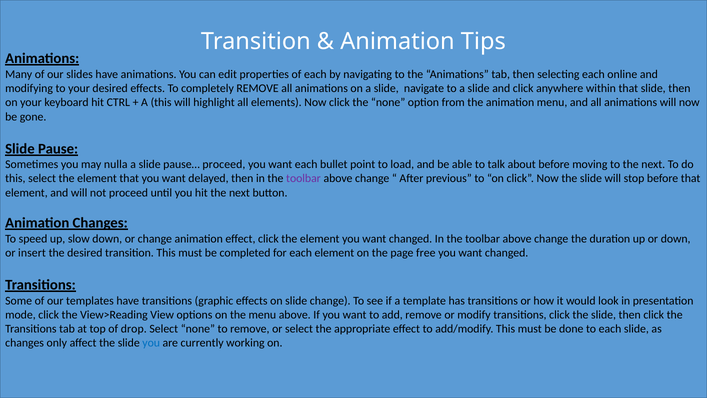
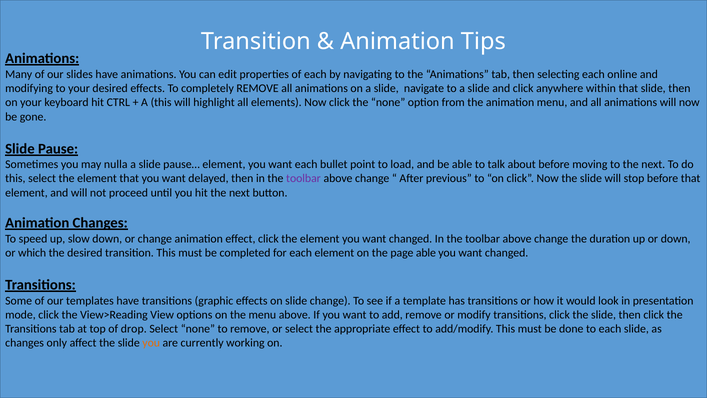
pause… proceed: proceed -> element
insert: insert -> which
page free: free -> able
you at (151, 343) colour: blue -> orange
